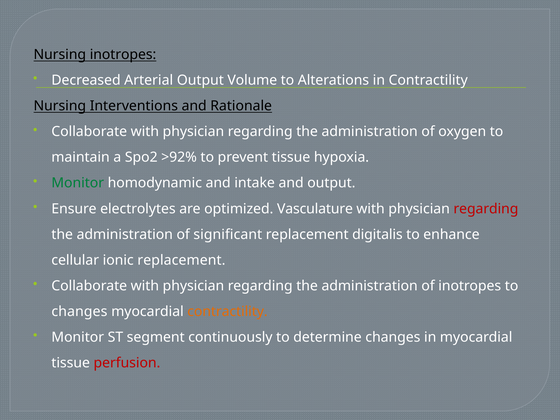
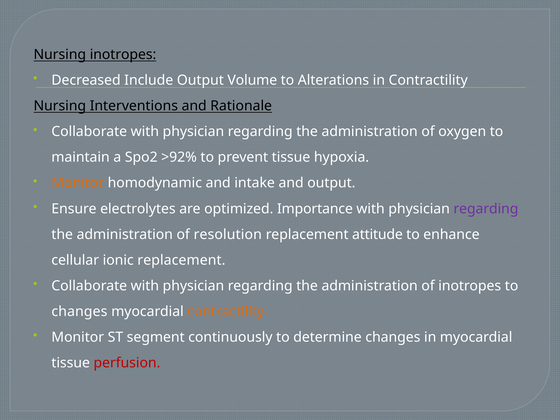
Arterial: Arterial -> Include
Monitor at (78, 183) colour: green -> orange
Vasculature: Vasculature -> Importance
regarding at (486, 209) colour: red -> purple
significant: significant -> resolution
digitalis: digitalis -> attitude
